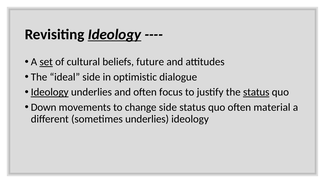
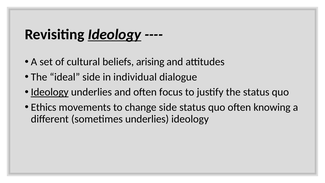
set underline: present -> none
future: future -> arising
optimistic: optimistic -> individual
status at (256, 92) underline: present -> none
Down: Down -> Ethics
material: material -> knowing
